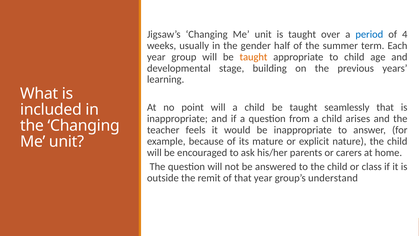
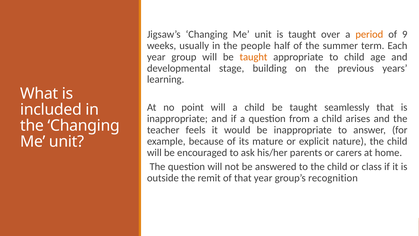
period colour: blue -> orange
4: 4 -> 9
gender: gender -> people
understand: understand -> recognition
